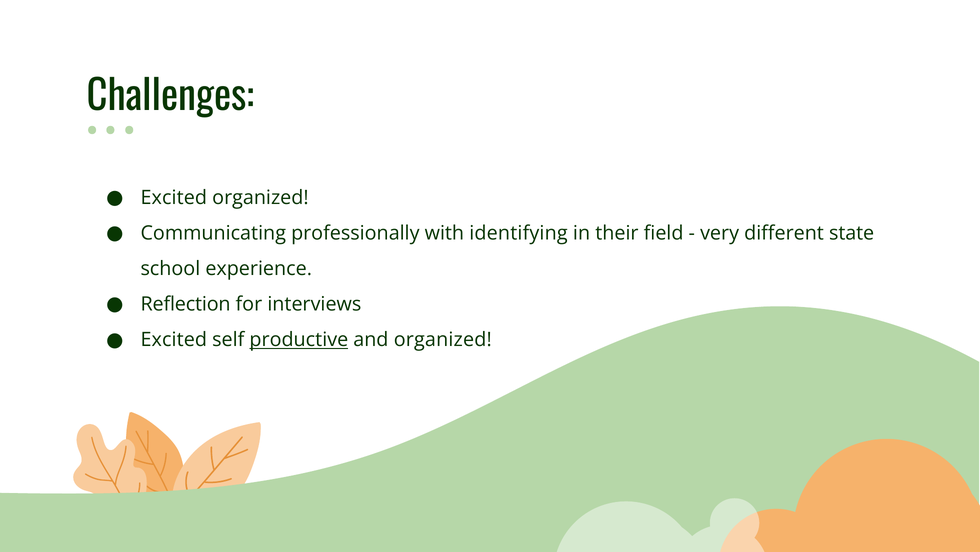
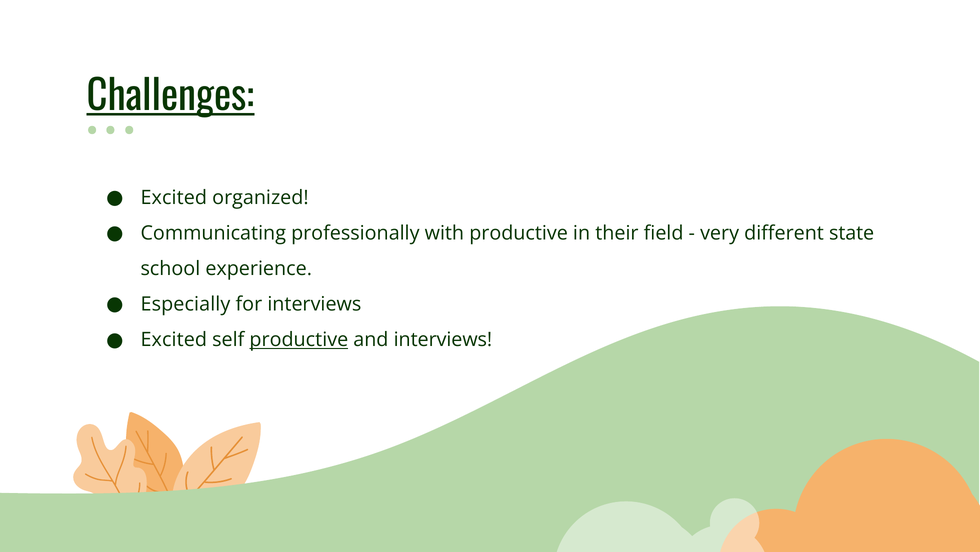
Challenges underline: none -> present
with identifying: identifying -> productive
Reflection: Reflection -> Especially
and organized: organized -> interviews
